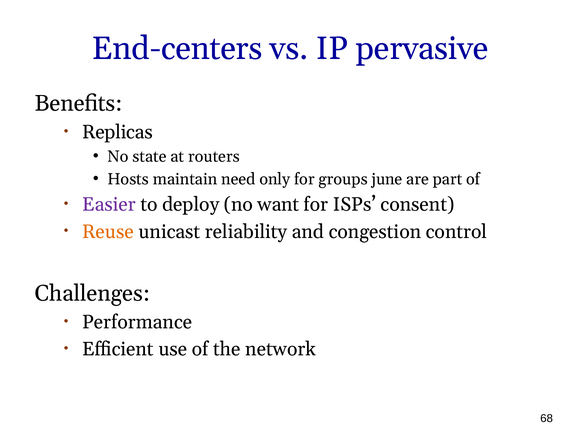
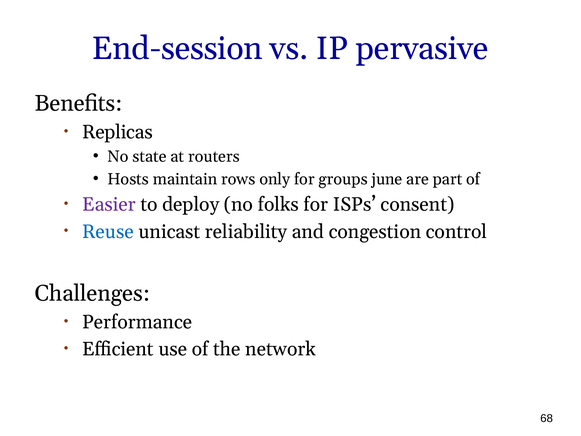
End-centers: End-centers -> End-session
need: need -> rows
want: want -> folks
Reuse colour: orange -> blue
